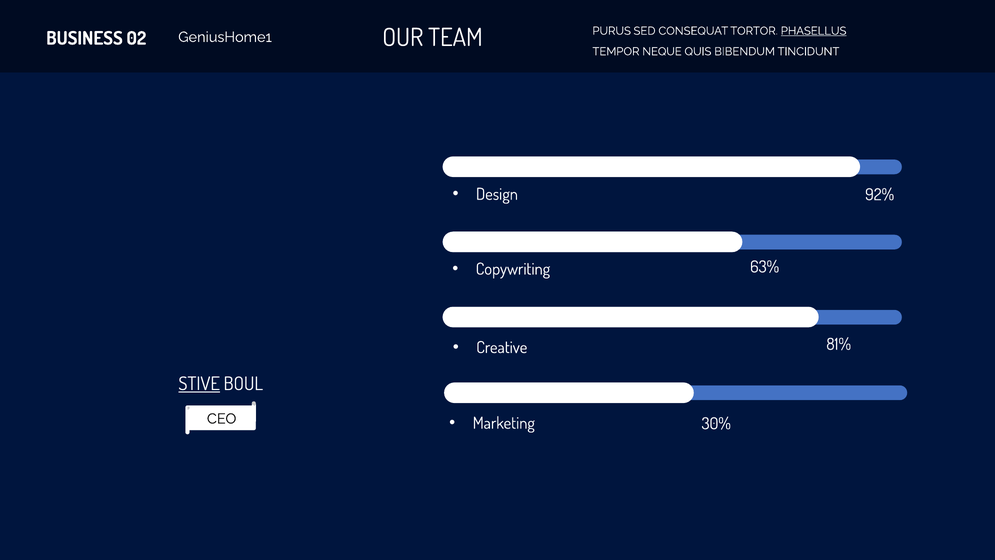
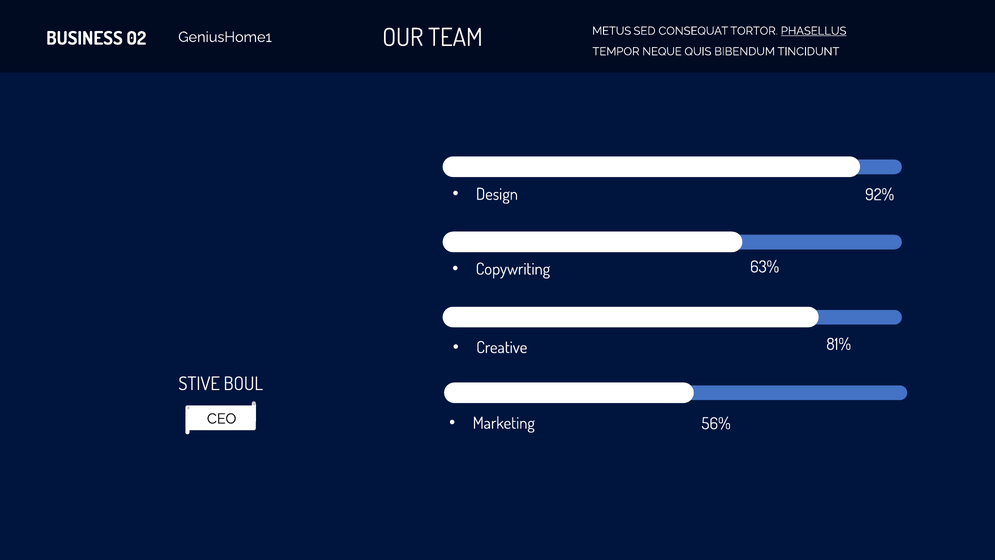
PURUS: PURUS -> METUS
STIVE underline: present -> none
30%: 30% -> 56%
